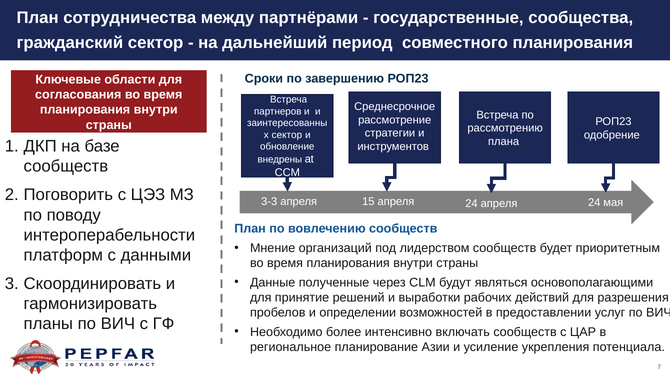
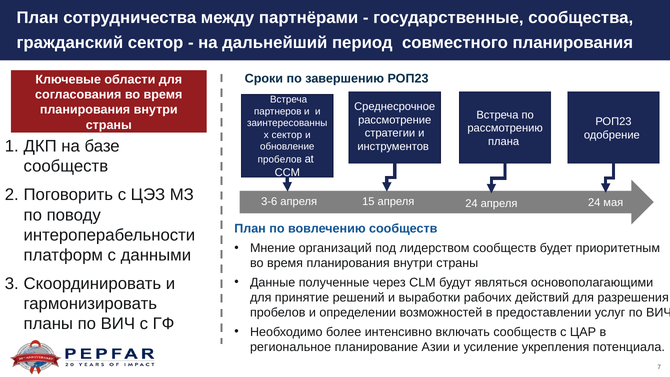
внедрены at (280, 160): внедрены -> пробелов
3-3: 3-3 -> 3-6
